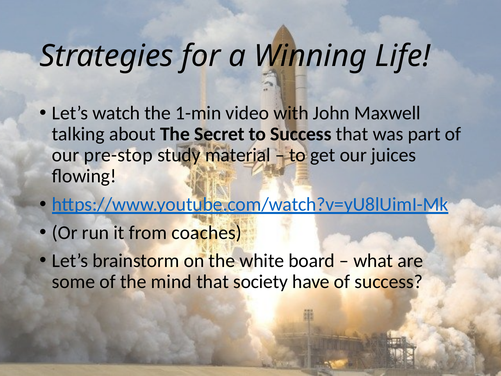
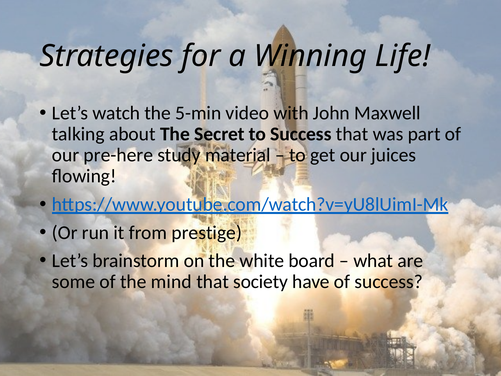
1-min: 1-min -> 5-min
pre-stop: pre-stop -> pre-here
coaches: coaches -> prestige
